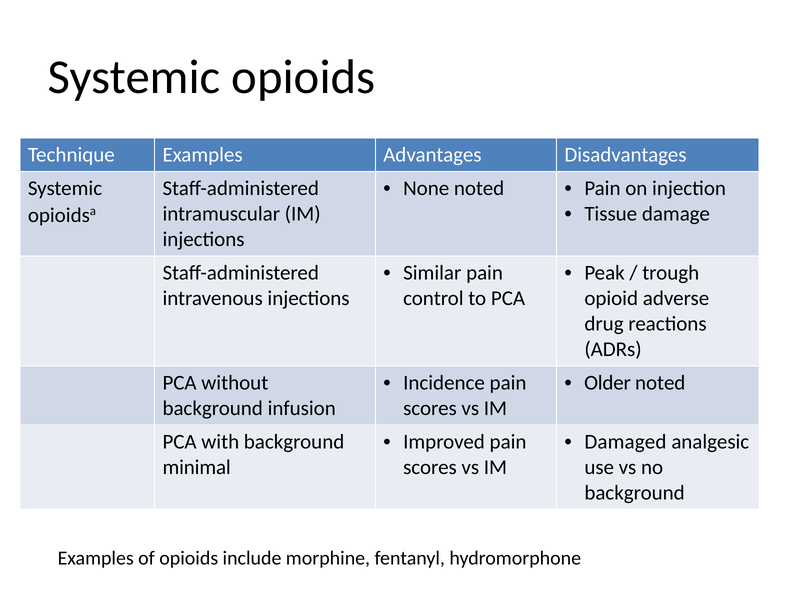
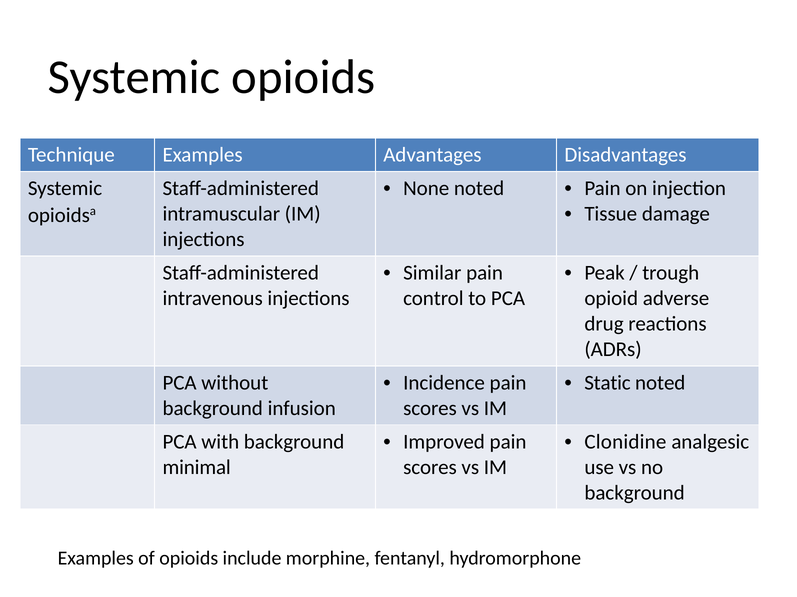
Older: Older -> Static
Damaged: Damaged -> Clonidine
